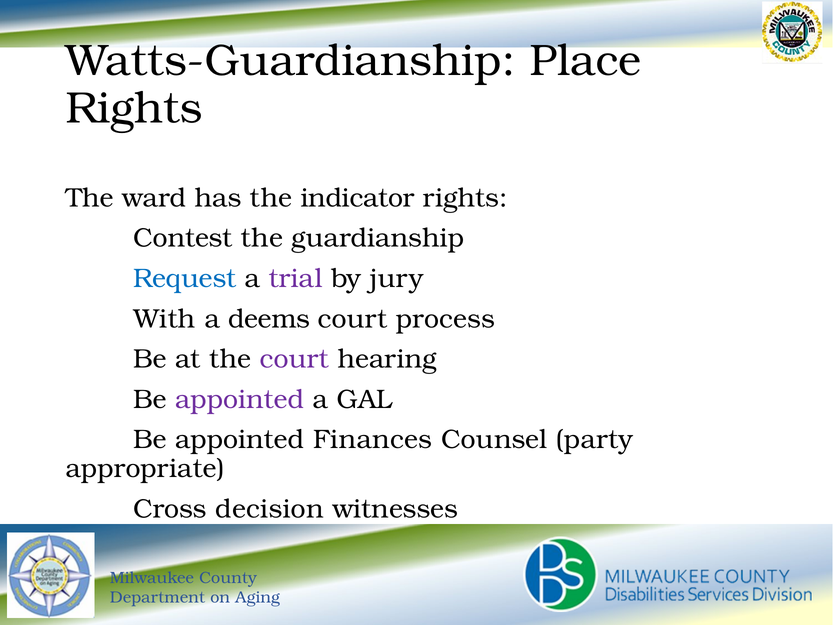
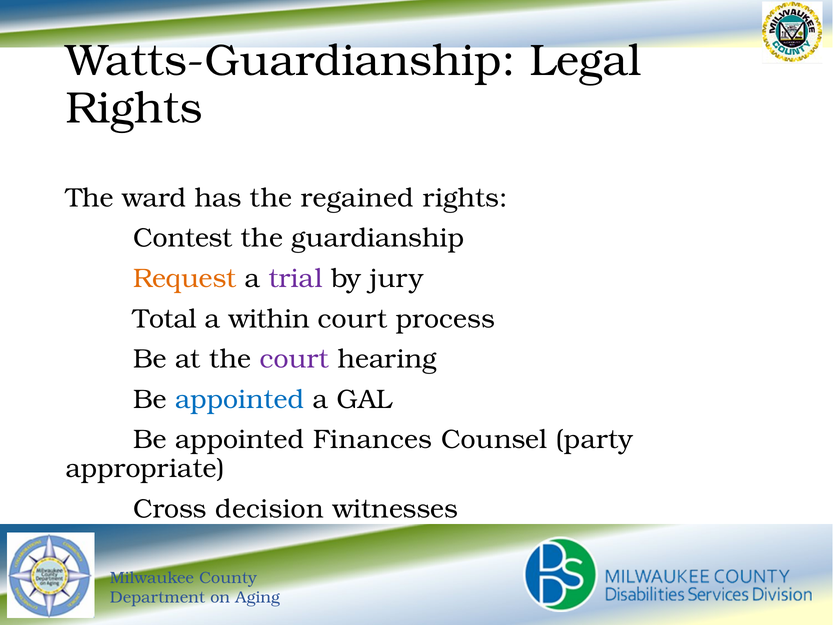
Place: Place -> Legal
indicator: indicator -> regained
Request colour: blue -> orange
With: With -> Total
deems: deems -> within
appointed at (240, 399) colour: purple -> blue
